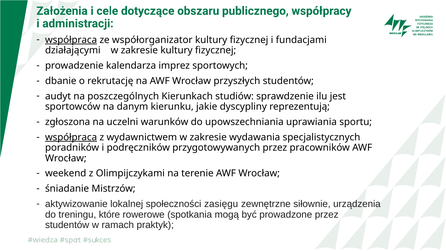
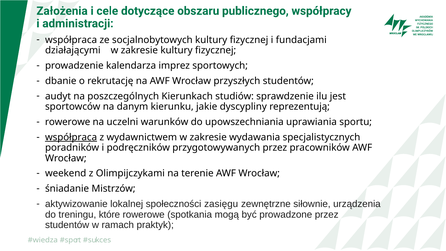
współpraca at (71, 40) underline: present -> none
współorganizator: współorganizator -> socjalnobytowych
zgłoszona at (68, 122): zgłoszona -> rowerowe
